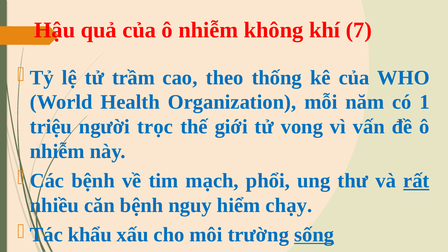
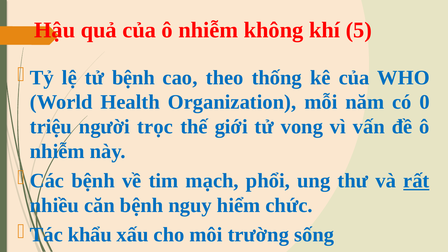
7: 7 -> 5
tử trầm: trầm -> bệnh
1: 1 -> 0
chạy: chạy -> chức
sống underline: present -> none
